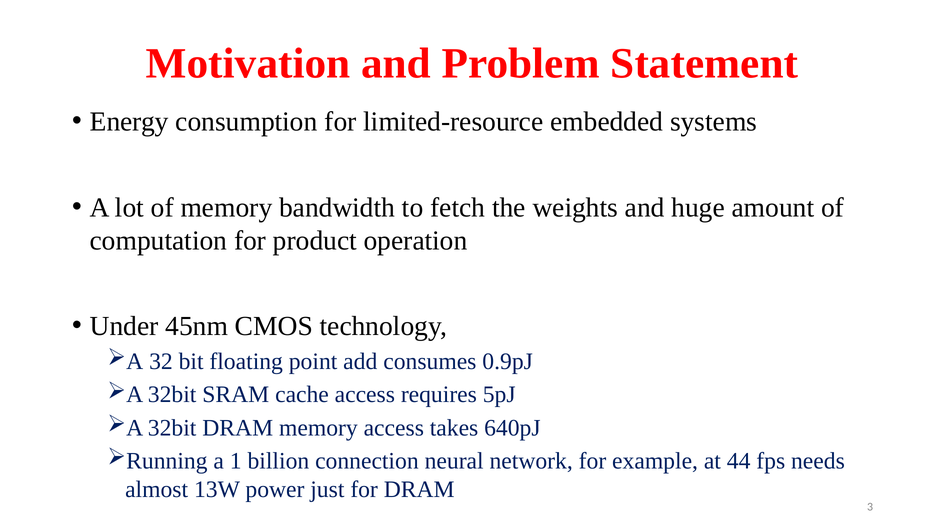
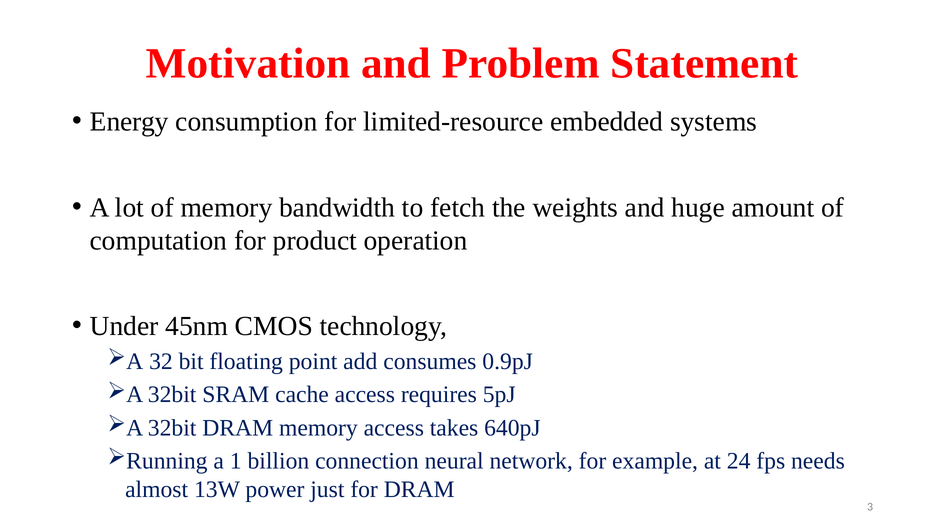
44: 44 -> 24
